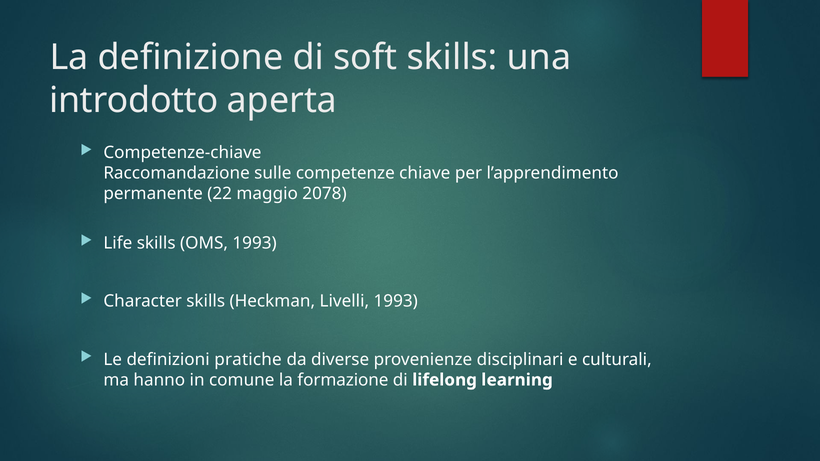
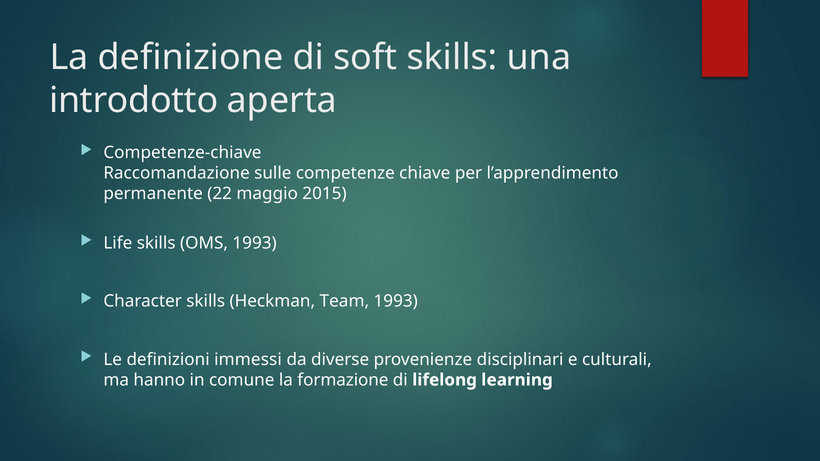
2078: 2078 -> 2015
Livelli: Livelli -> Team
pratiche: pratiche -> immessi
